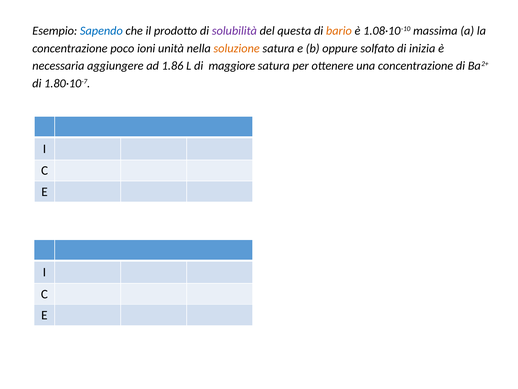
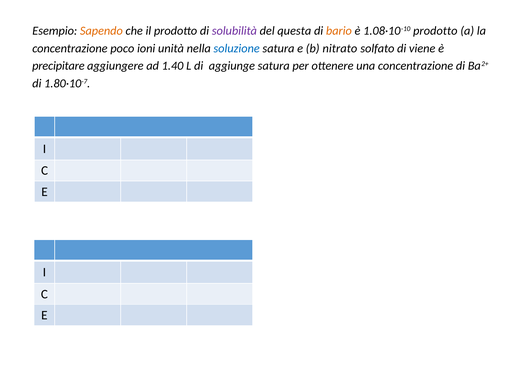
Sapendo colour: blue -> orange
1.08·10-10 massima: massima -> prodotto
soluzione colour: orange -> blue
oppure: oppure -> nitrato
inizia: inizia -> viene
necessaria: necessaria -> precipitare
1.86: 1.86 -> 1.40
maggiore: maggiore -> aggiunge
